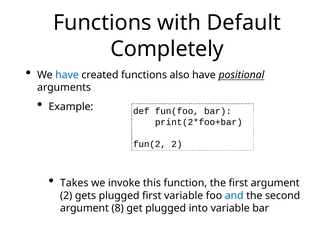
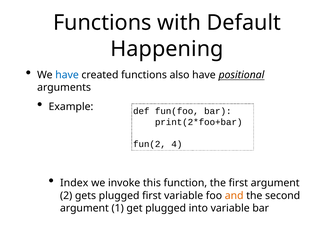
Completely: Completely -> Happening
fun(2 2: 2 -> 4
Takes: Takes -> Index
and colour: blue -> orange
8: 8 -> 1
